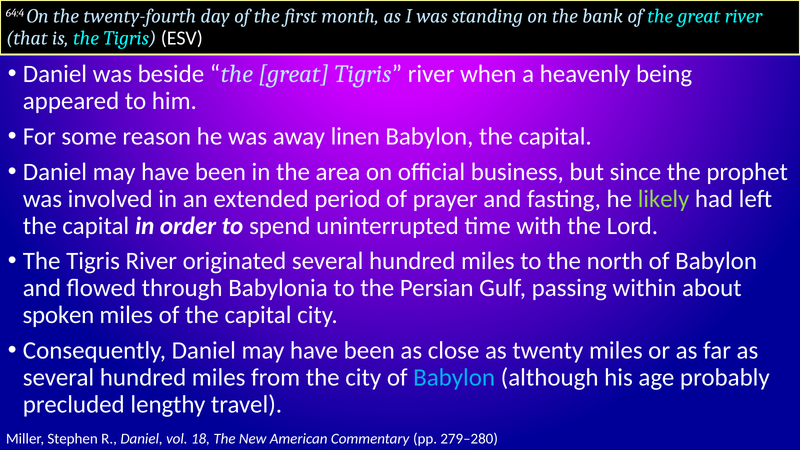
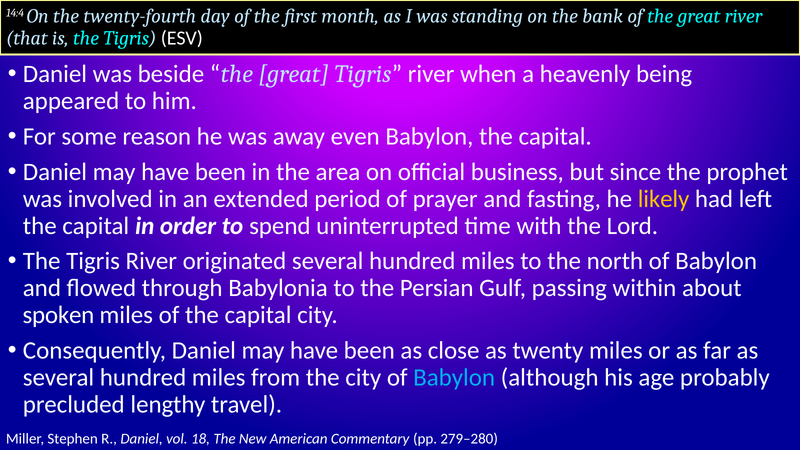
64:4: 64:4 -> 14:4
linen: linen -> even
likely colour: light green -> yellow
